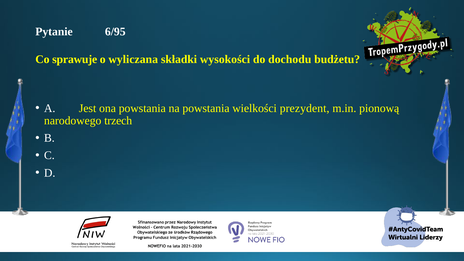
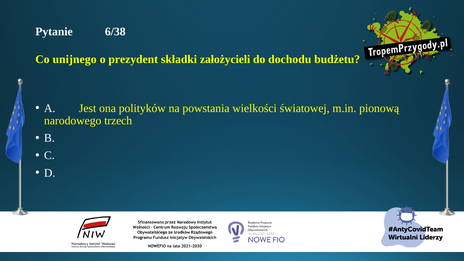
6/95: 6/95 -> 6/38
sprawuje: sprawuje -> unijnego
wyliczana: wyliczana -> prezydent
wysokości: wysokości -> założycieli
ona powstania: powstania -> polityków
prezydent: prezydent -> światowej
